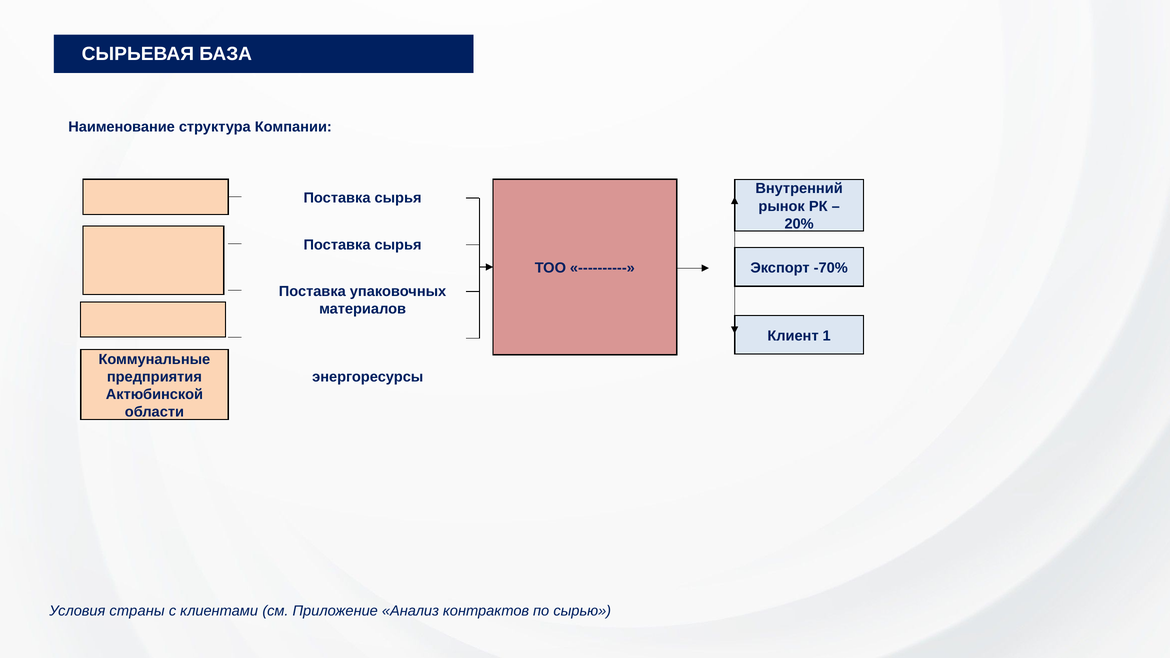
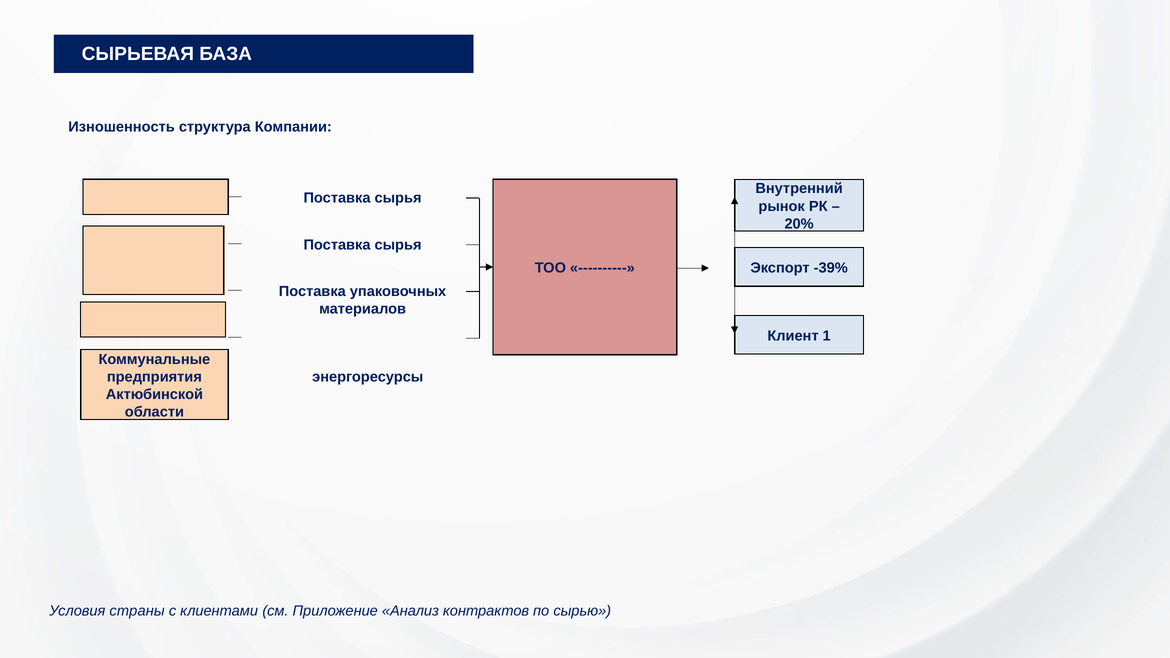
Наименование: Наименование -> Изношенность
-70%: -70% -> -39%
